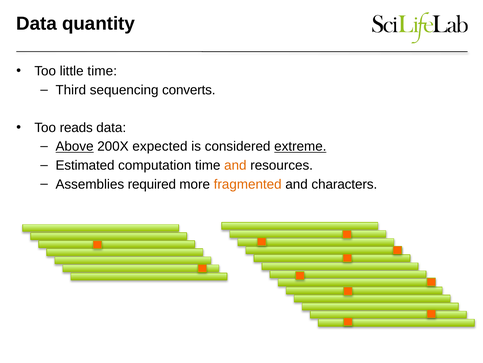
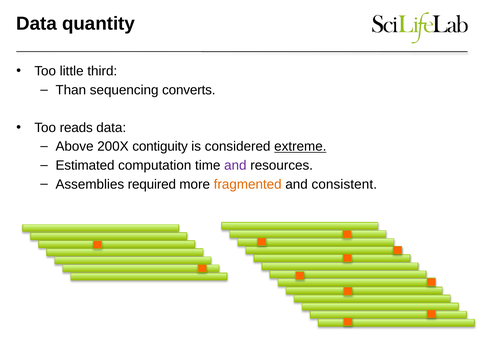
little time: time -> third
Third: Third -> Than
Above underline: present -> none
expected: expected -> contiguity
and at (235, 165) colour: orange -> purple
characters: characters -> consistent
